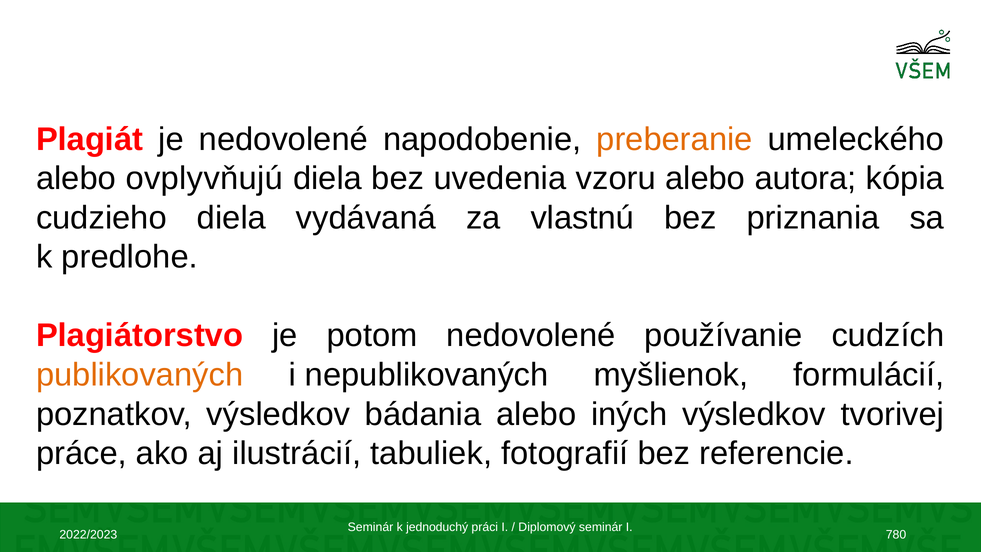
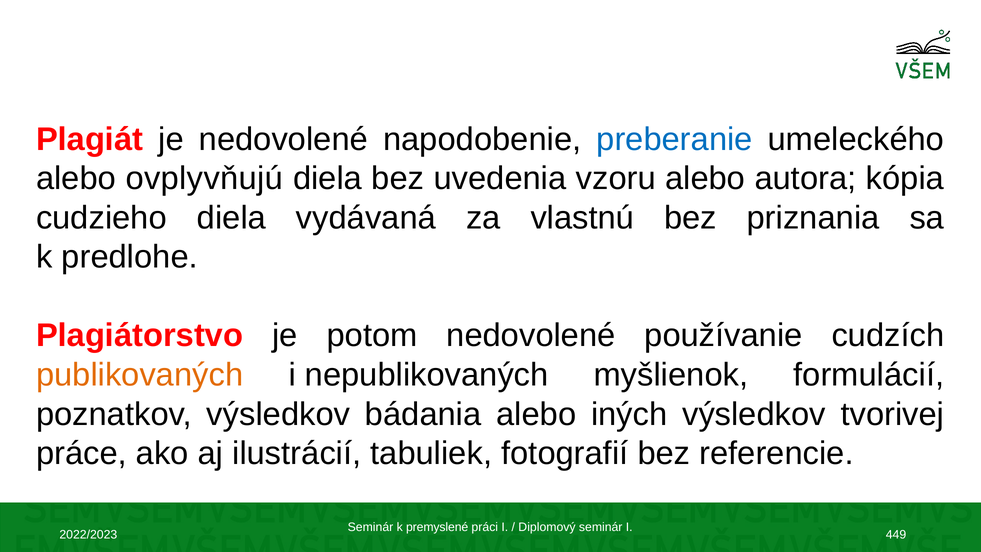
preberanie colour: orange -> blue
jednoduchý: jednoduchý -> premyslené
780: 780 -> 449
